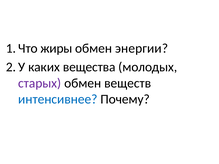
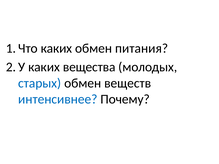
жиры at (56, 48): жиры -> каких
энергии: энергии -> питания
старых colour: purple -> blue
